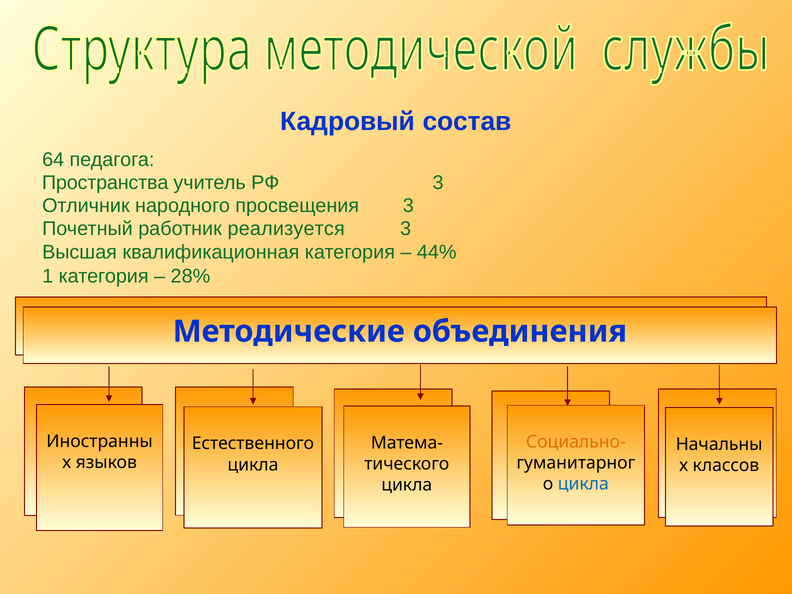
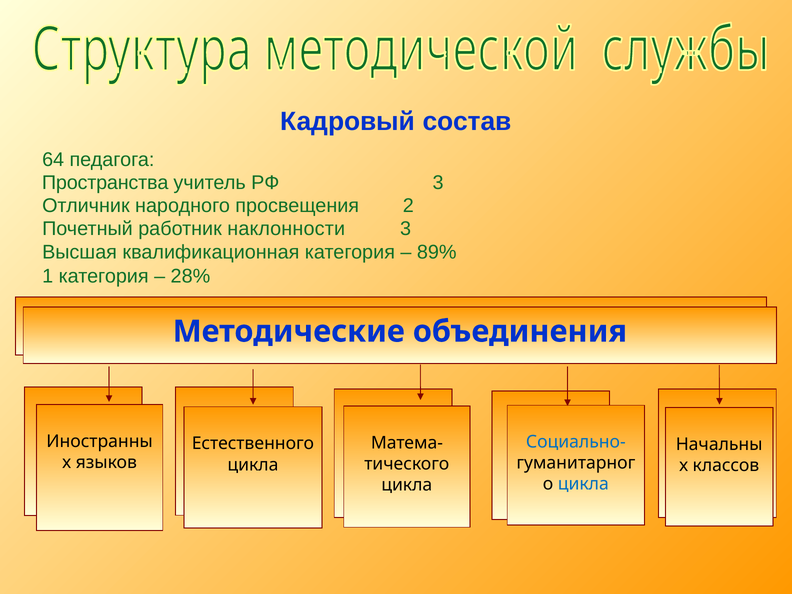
просвещения 3: 3 -> 2
реализуется: реализуется -> наклонности
44%: 44% -> 89%
Социально- colour: orange -> blue
